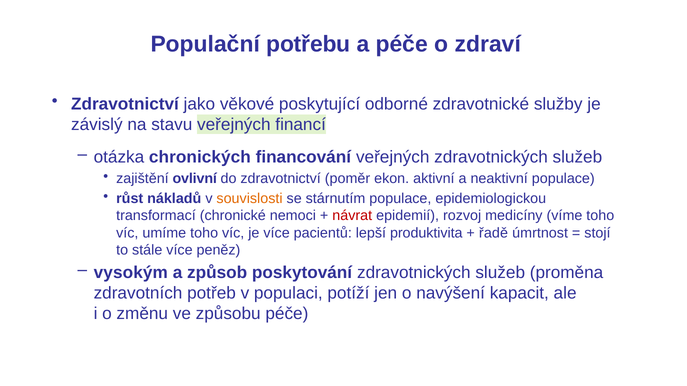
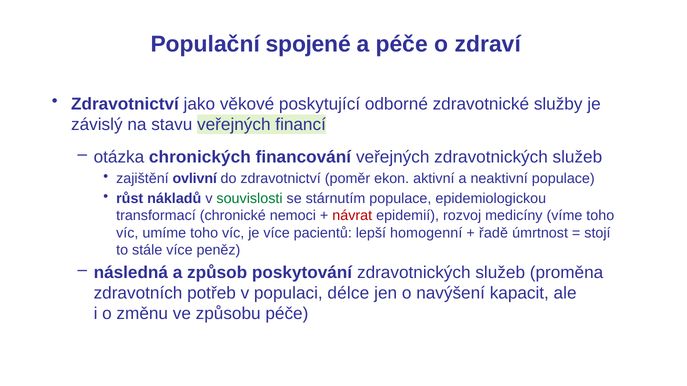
potřebu: potřebu -> spojené
souvislosti colour: orange -> green
produktivita: produktivita -> homogenní
vysokým: vysokým -> následná
potíží: potíží -> délce
